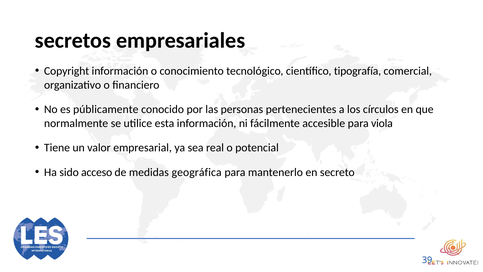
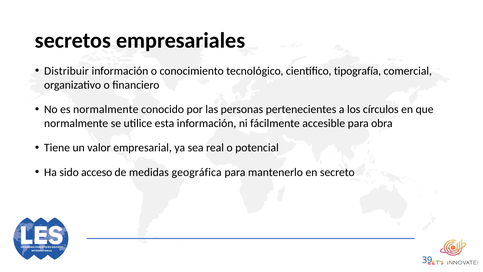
Copyright: Copyright -> Distribuir
es públicamente: públicamente -> normalmente
viola: viola -> obra
